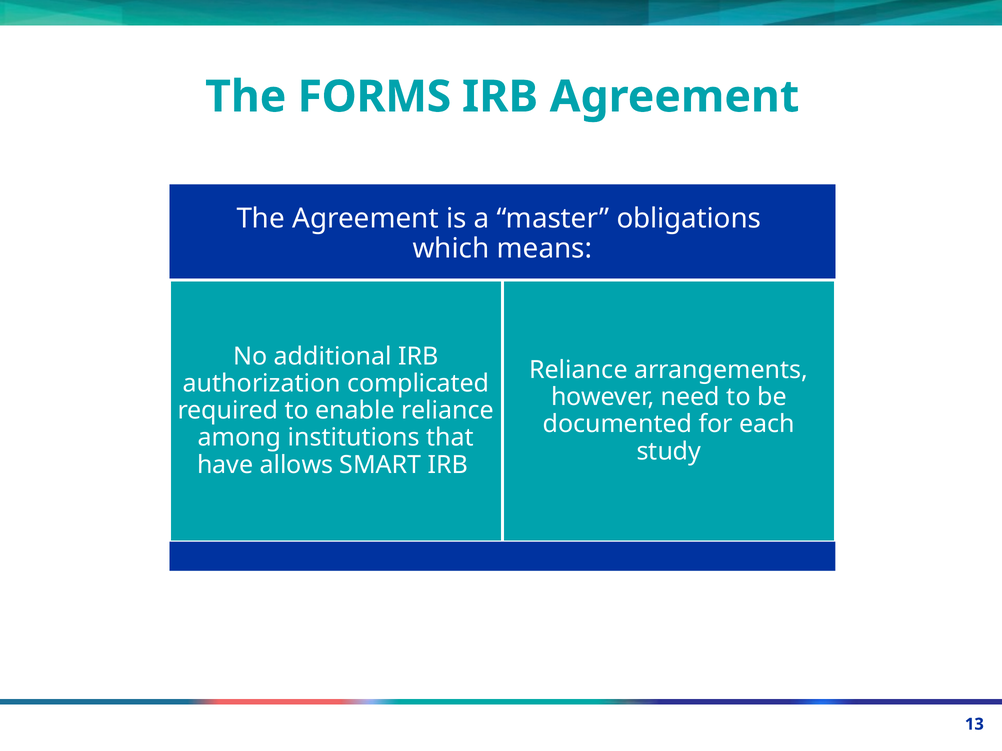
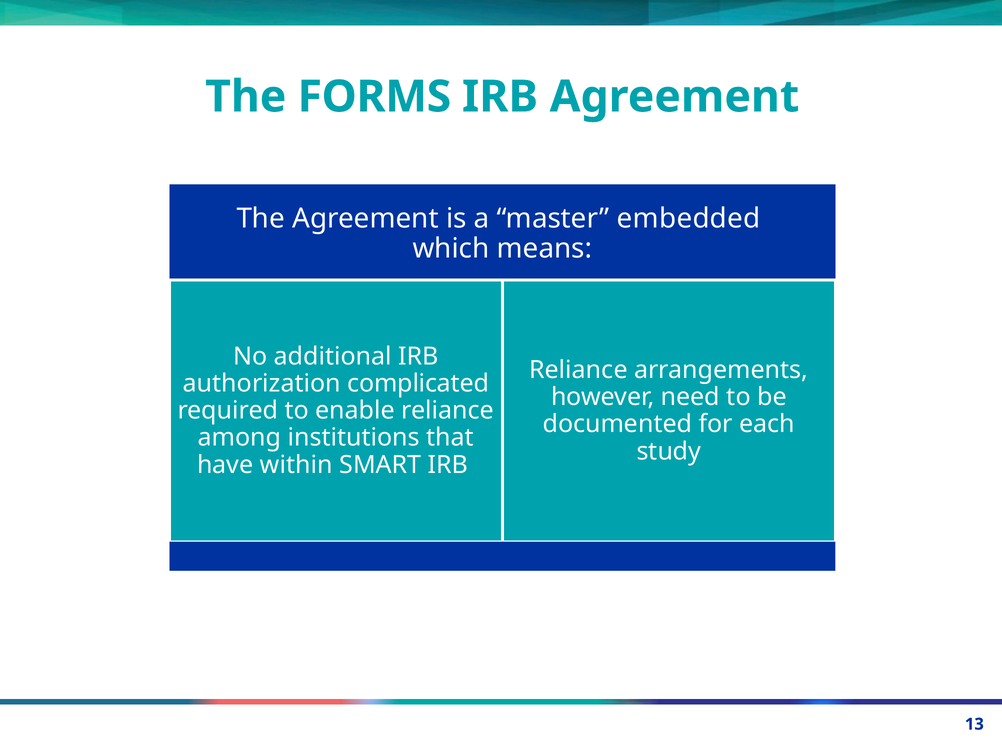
obligations: obligations -> embedded
allows: allows -> within
